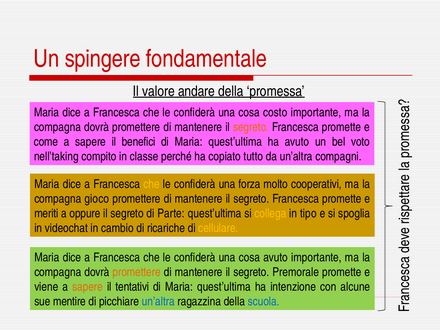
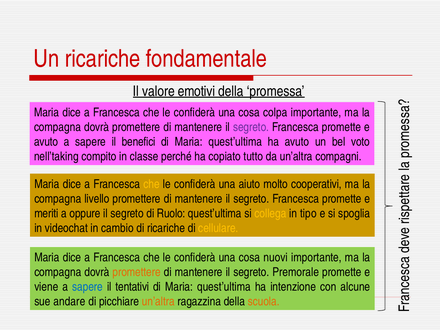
Un spingere: spingere -> ricariche
andare: andare -> emotivi
costo: costo -> colpa
segreto at (251, 127) colour: orange -> purple
come at (46, 142): come -> avuto
forza: forza -> aiuto
gioco: gioco -> livello
Parte: Parte -> Ruolo
cosa avuto: avuto -> nuovi
sapere at (88, 287) colour: orange -> blue
mentire: mentire -> andare
un’altra at (158, 301) colour: blue -> orange
scuola colour: blue -> orange
